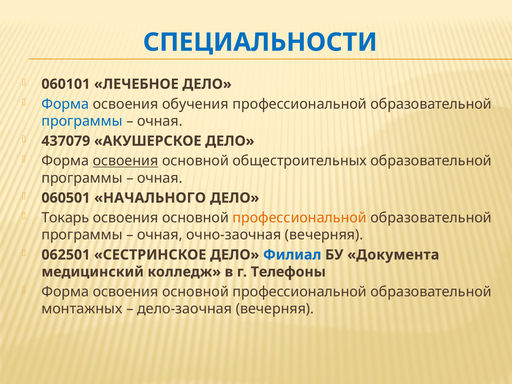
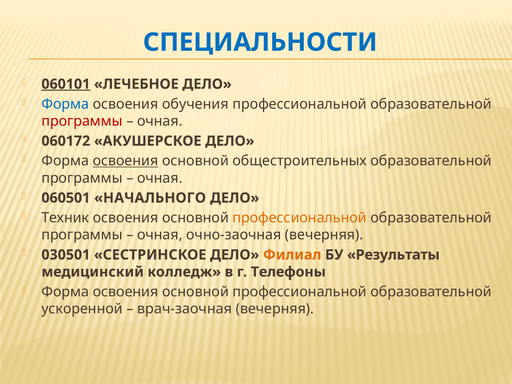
060101 underline: none -> present
программы at (82, 121) colour: blue -> red
437079: 437079 -> 060172
Токарь: Токарь -> Техник
062501: 062501 -> 030501
Филиал colour: blue -> orange
Документа: Документа -> Результаты
монтажных: монтажных -> ускоренной
дело-заочная: дело-заочная -> врач-заочная
